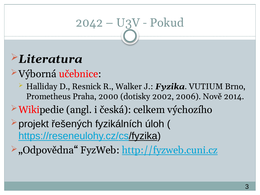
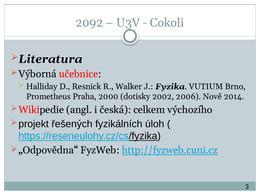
2042: 2042 -> 2092
Pokud: Pokud -> Cokoli
